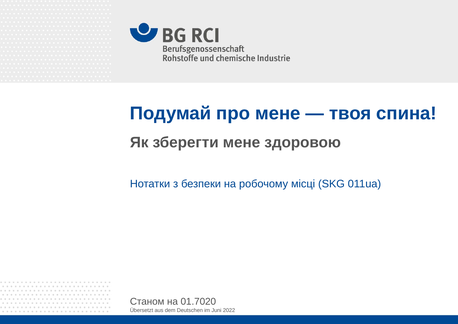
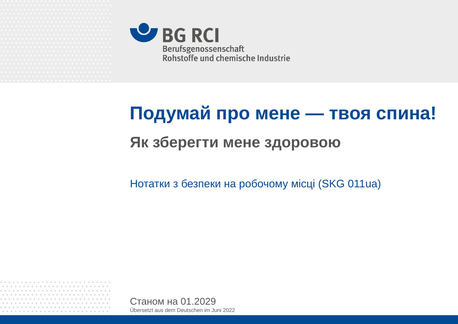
01.7020: 01.7020 -> 01.2029
